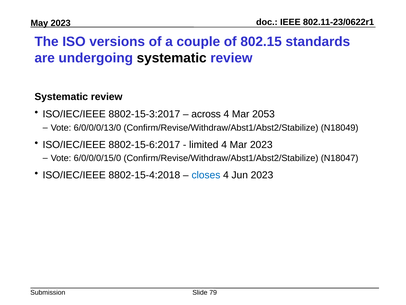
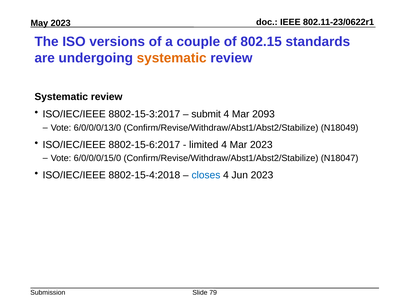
systematic at (172, 58) colour: black -> orange
across: across -> submit
2053: 2053 -> 2093
